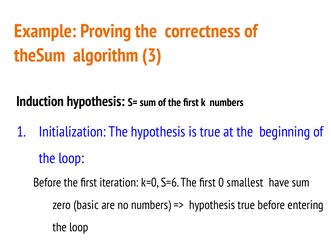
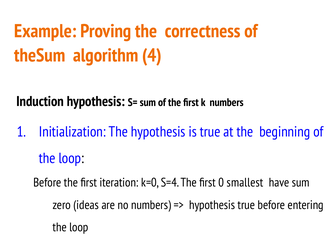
3: 3 -> 4
S=6: S=6 -> S=4
basic: basic -> ideas
